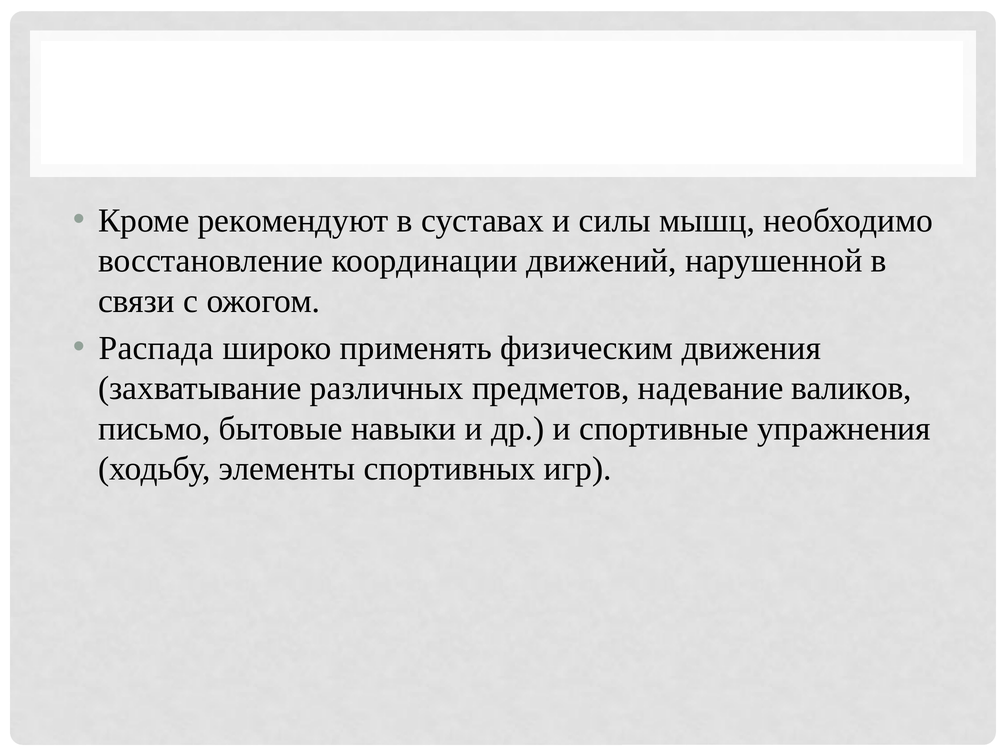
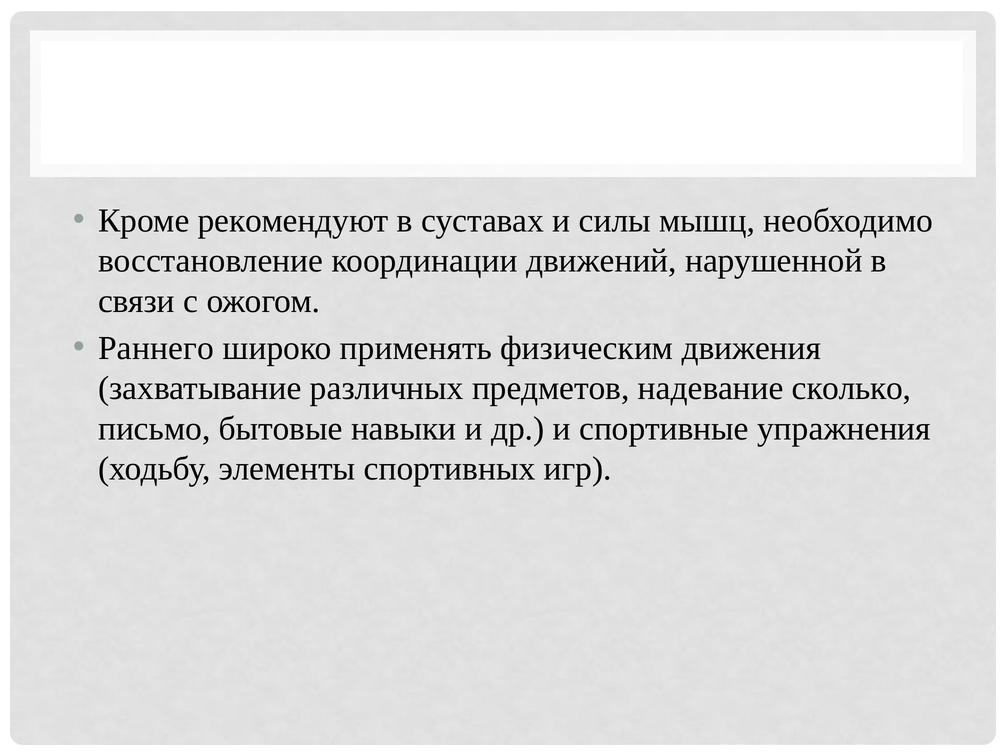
Распада: Распада -> Раннего
валиков: валиков -> сколько
